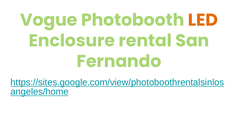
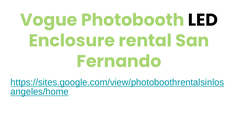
LED colour: orange -> black
